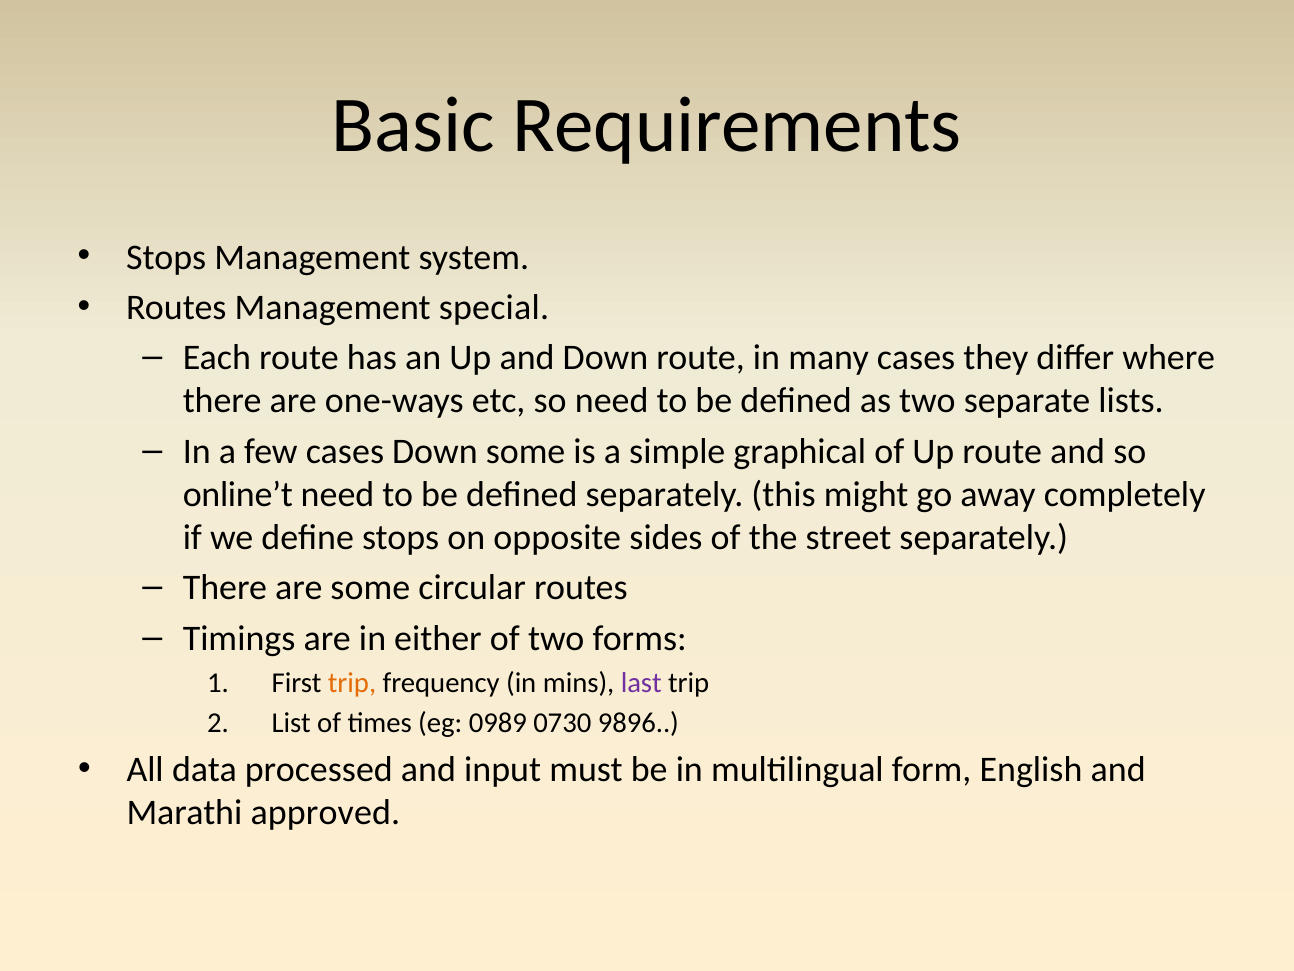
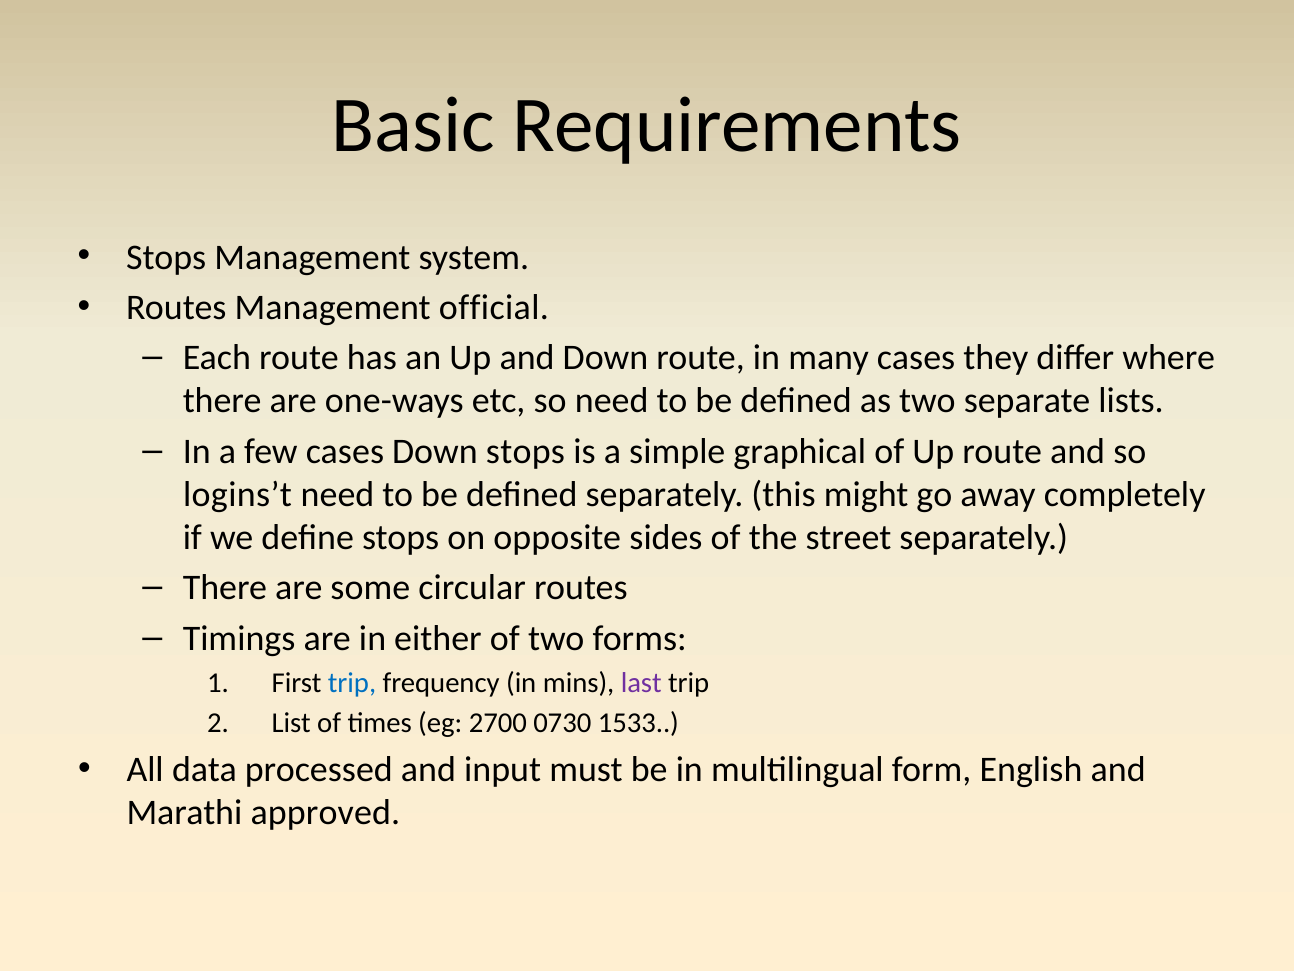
special: special -> official
Down some: some -> stops
online’t: online’t -> logins’t
trip at (352, 682) colour: orange -> blue
0989: 0989 -> 2700
9896: 9896 -> 1533
